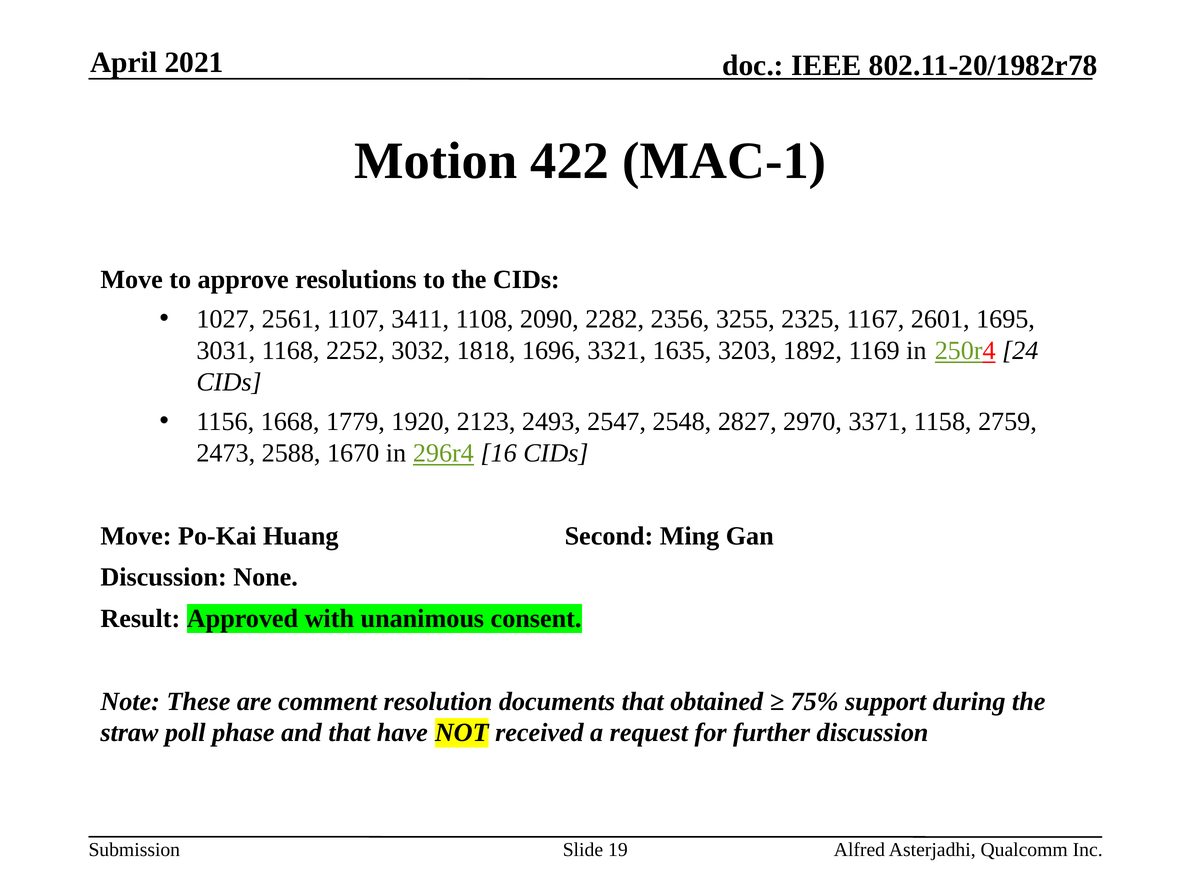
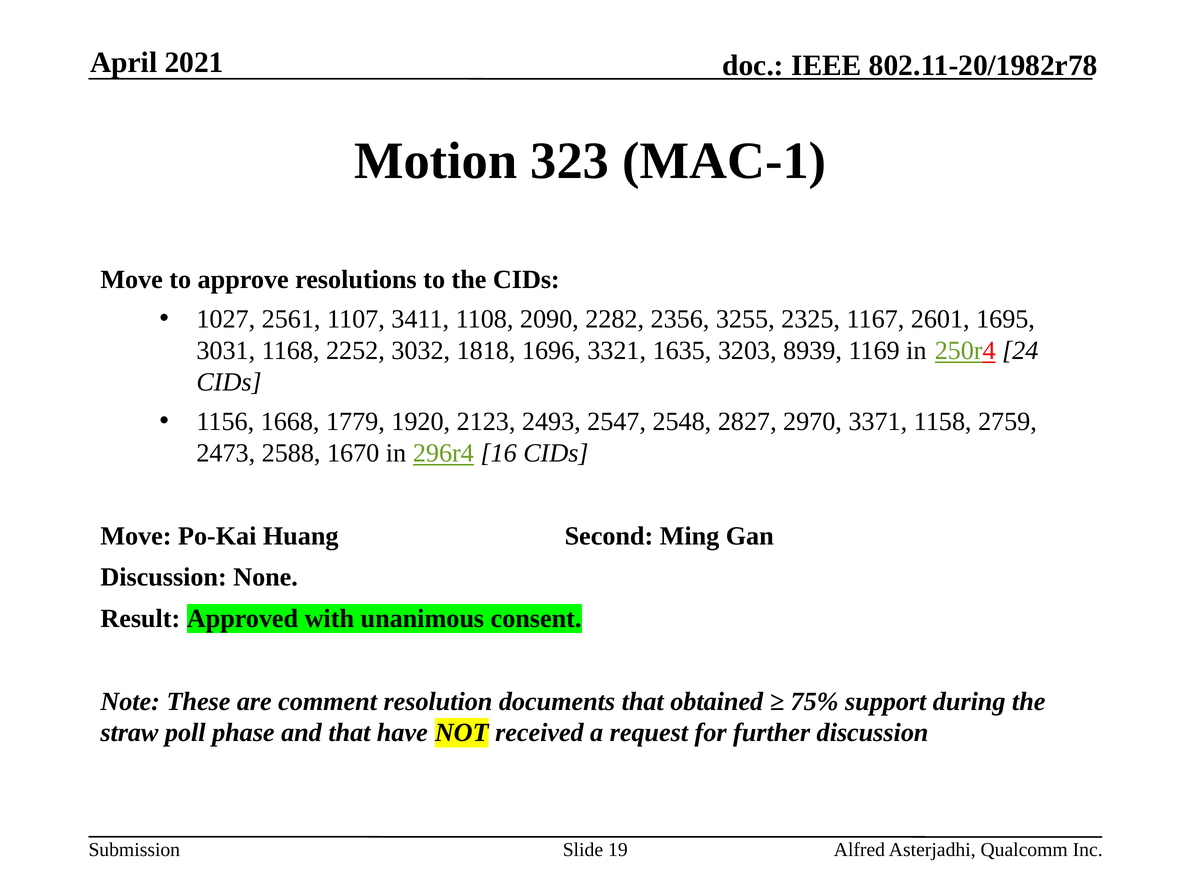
422: 422 -> 323
1892: 1892 -> 8939
